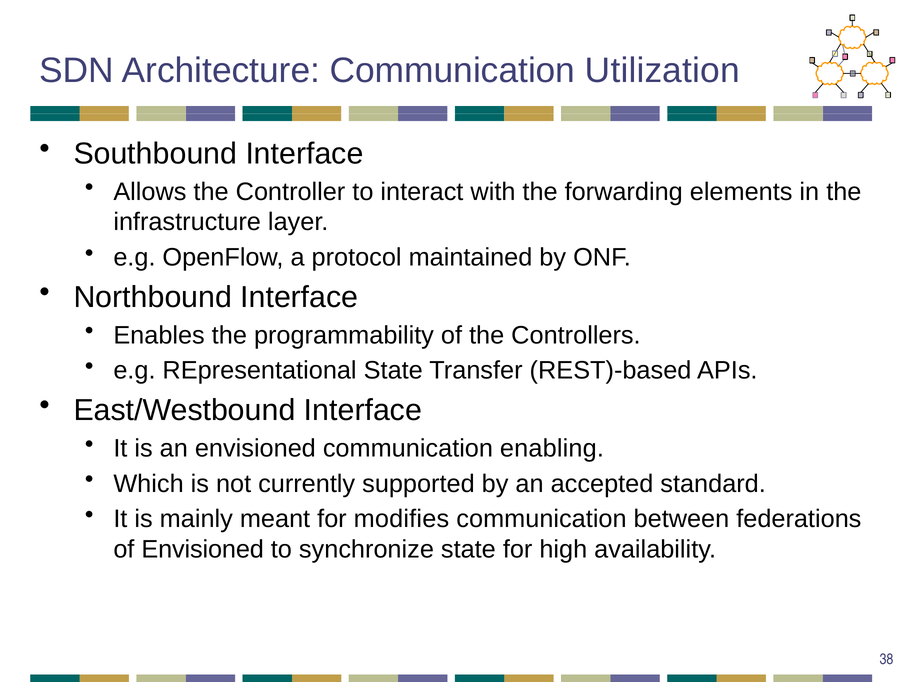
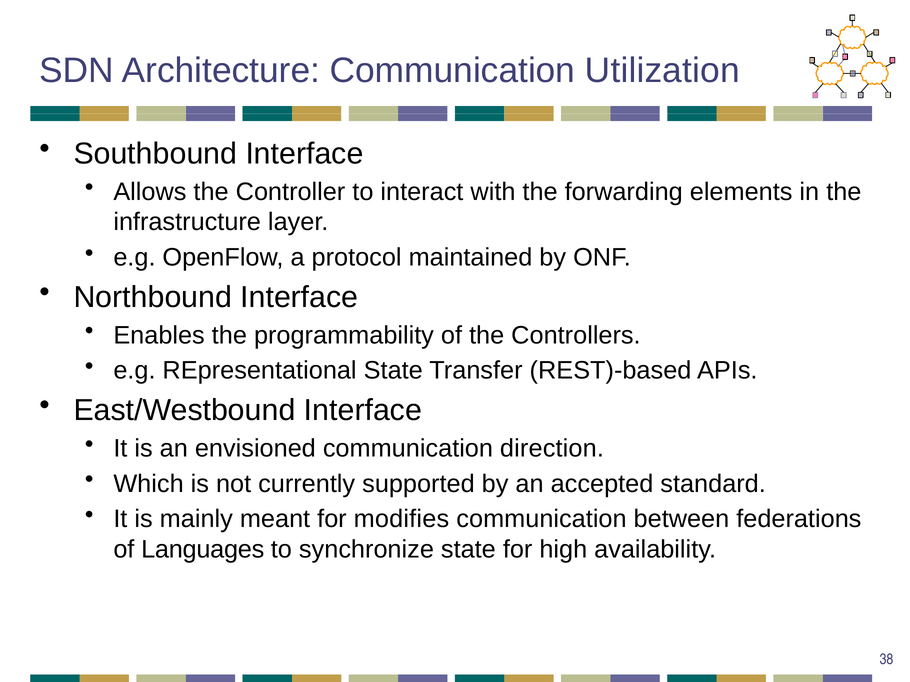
enabling: enabling -> direction
of Envisioned: Envisioned -> Languages
